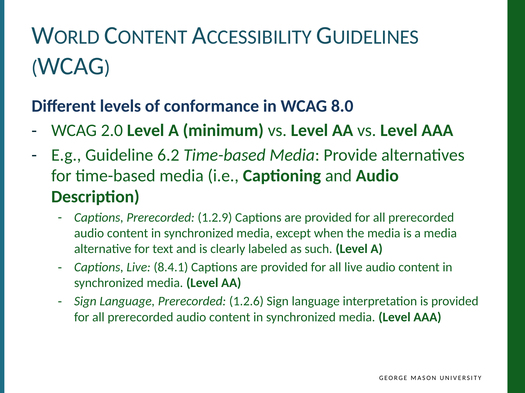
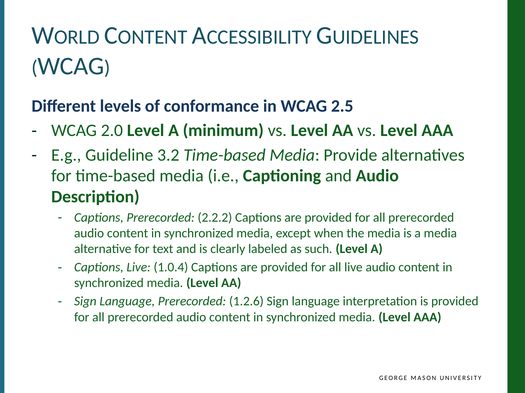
8.0: 8.0 -> 2.5
6.2: 6.2 -> 3.2
1.2.9: 1.2.9 -> 2.2.2
8.4.1: 8.4.1 -> 1.0.4
